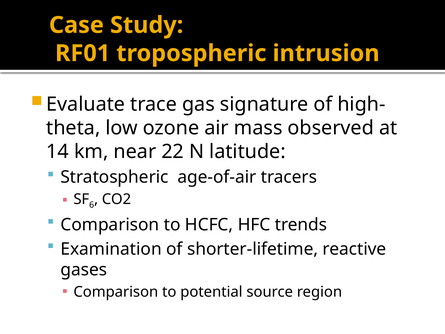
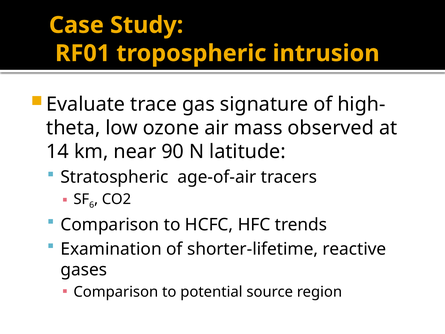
22: 22 -> 90
